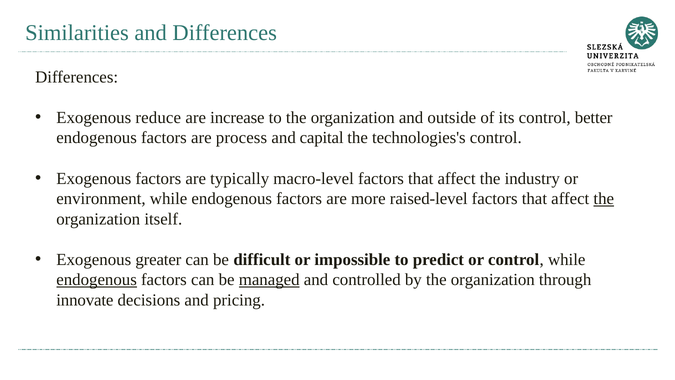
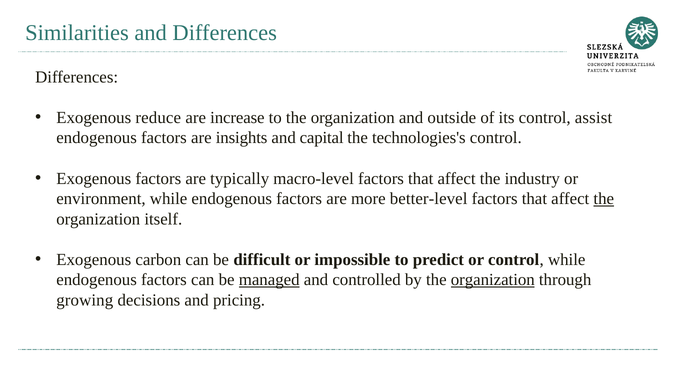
better: better -> assist
process: process -> insights
raised-level: raised-level -> better-level
greater: greater -> carbon
endogenous at (97, 280) underline: present -> none
organization at (493, 280) underline: none -> present
innovate: innovate -> growing
